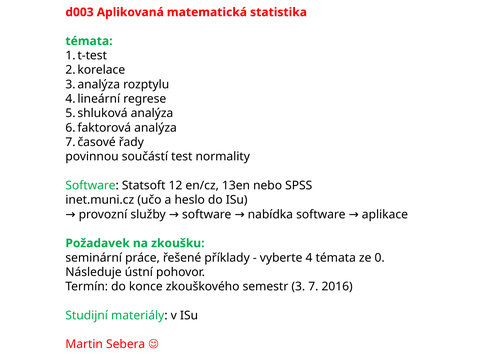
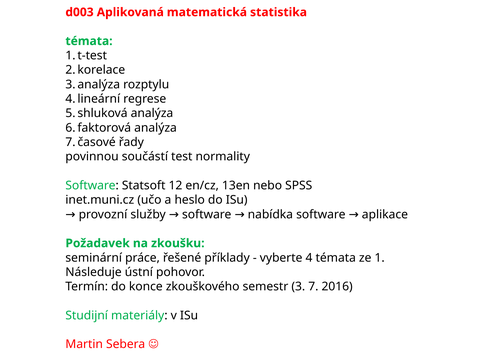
0: 0 -> 1
